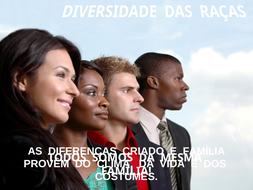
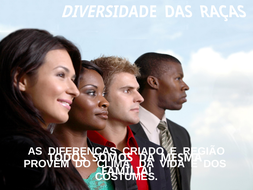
E FAMÍLIA: FAMÍLIA -> REGIÃO
